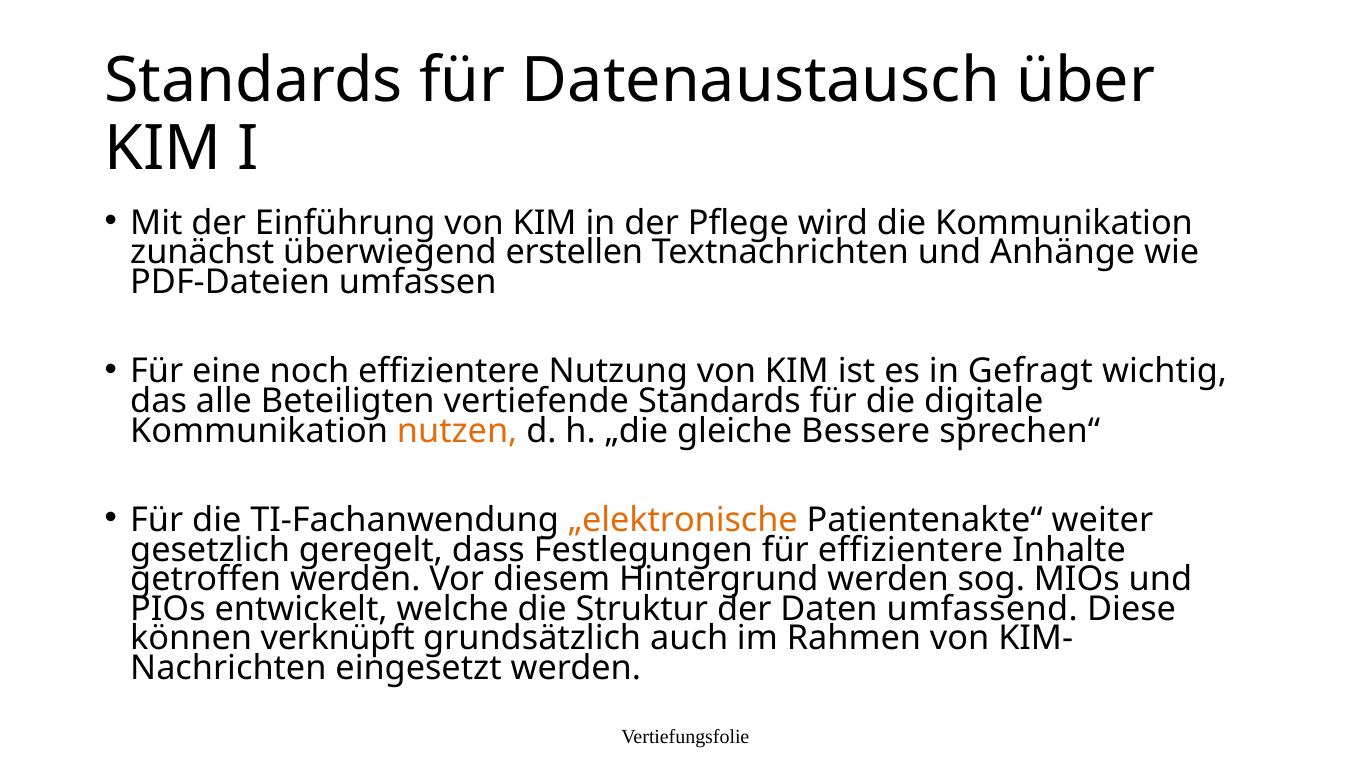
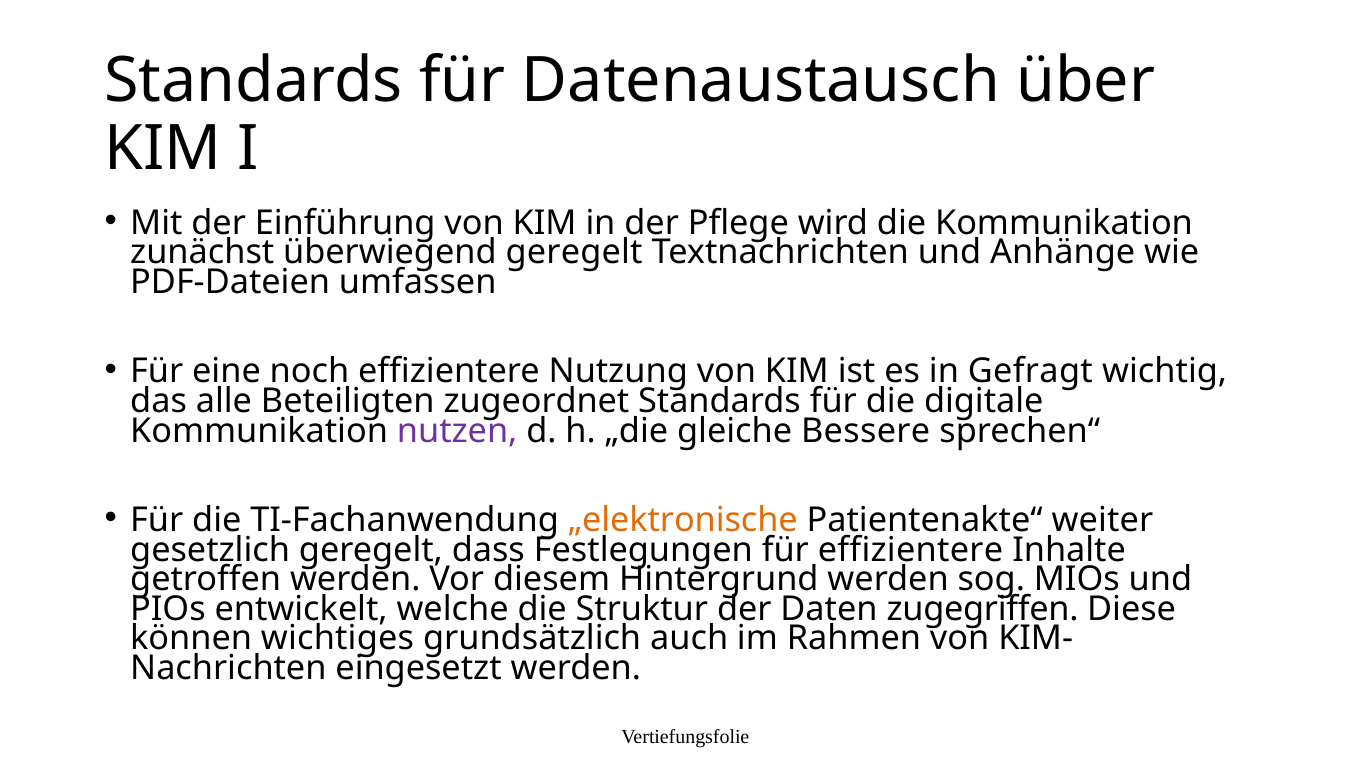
überwiegend erstellen: erstellen -> geregelt
vertiefende: vertiefende -> zugeordnet
nutzen colour: orange -> purple
umfassend: umfassend -> zugegriffen
verknüpft: verknüpft -> wichtiges
